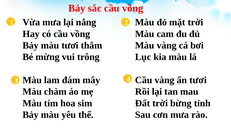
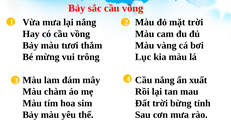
Cầu vàng: vàng -> nắng
ẩn tươi: tươi -> xuất
